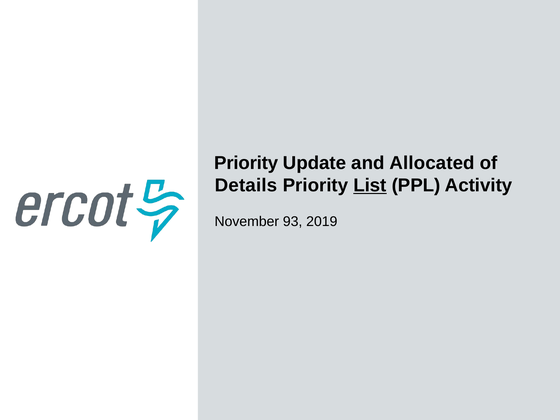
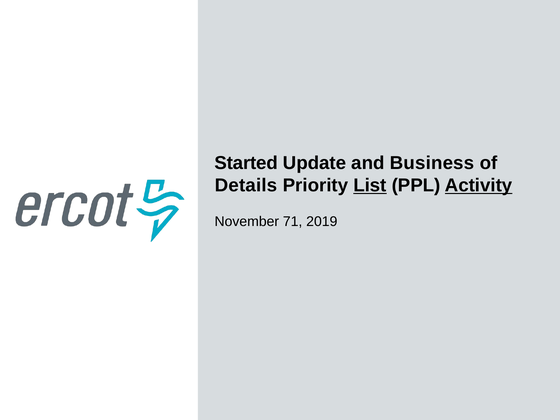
Priority at (246, 163): Priority -> Started
Allocated: Allocated -> Business
Activity underline: none -> present
93: 93 -> 71
